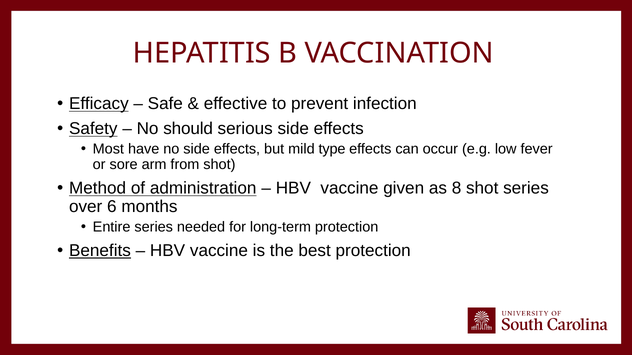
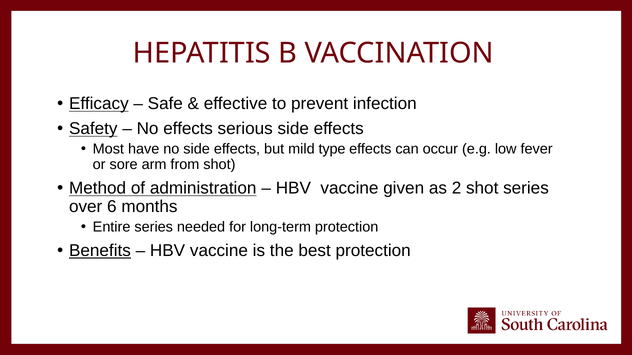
No should: should -> effects
8: 8 -> 2
